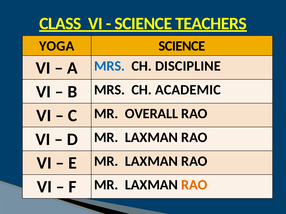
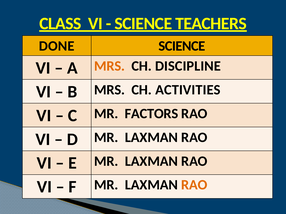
YOGA: YOGA -> DONE
MRS at (110, 66) colour: blue -> orange
ACADEMIC: ACADEMIC -> ACTIVITIES
OVERALL: OVERALL -> FACTORS
